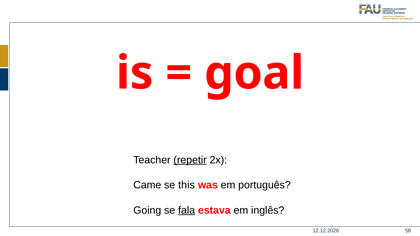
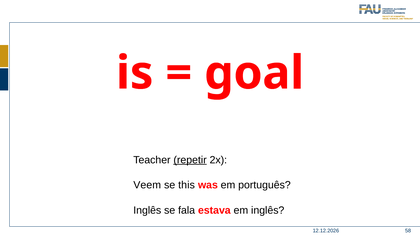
Came: Came -> Veem
Going at (147, 211): Going -> Inglês
fala underline: present -> none
